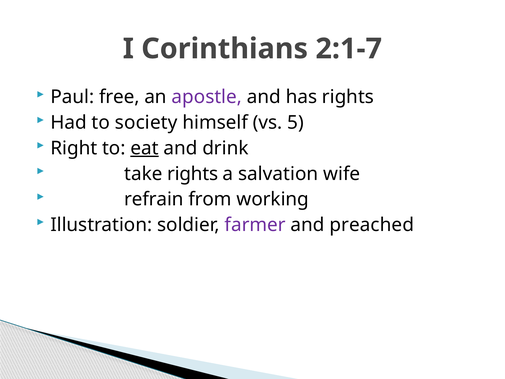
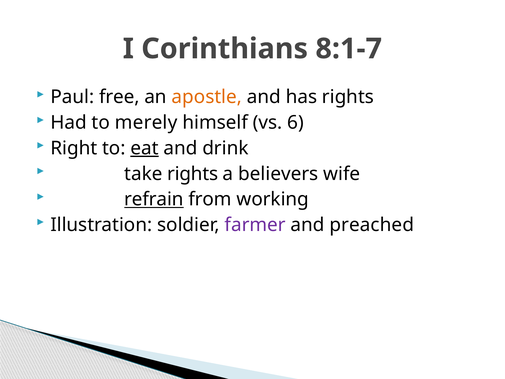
2:1-7: 2:1-7 -> 8:1-7
apostle colour: purple -> orange
society: society -> merely
5: 5 -> 6
salvation: salvation -> believers
refrain underline: none -> present
